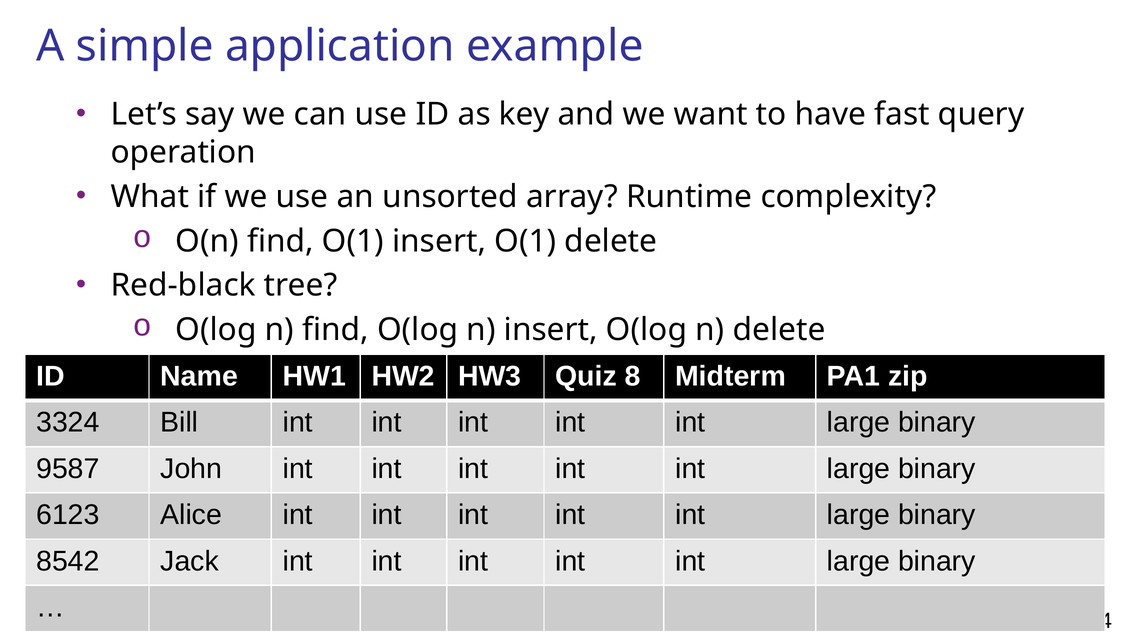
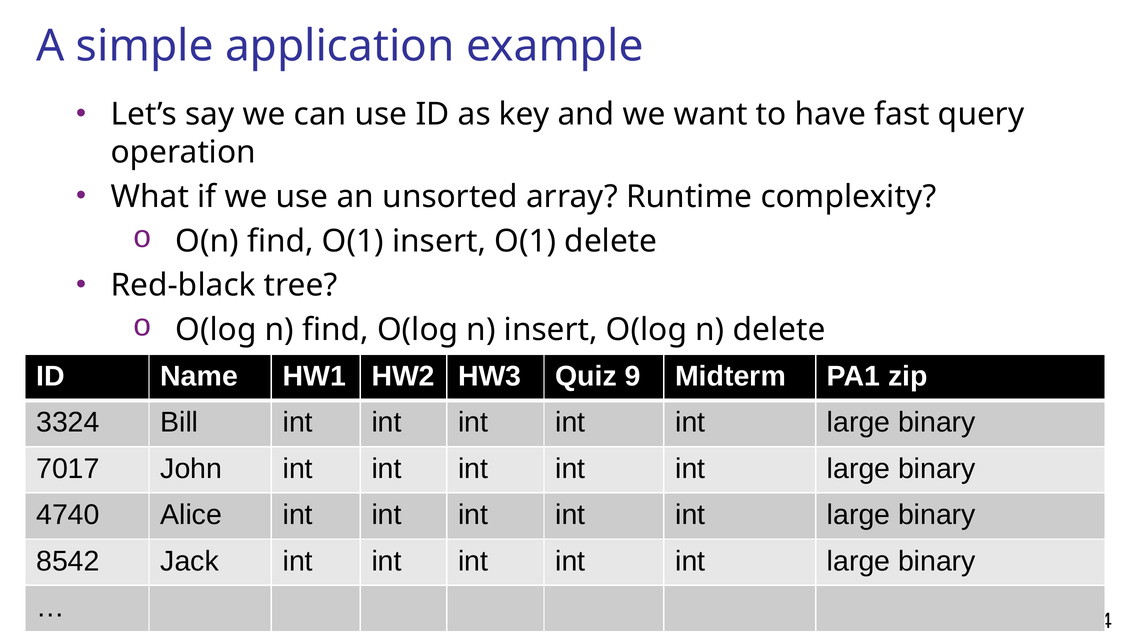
8: 8 -> 9
9587: 9587 -> 7017
6123: 6123 -> 4740
